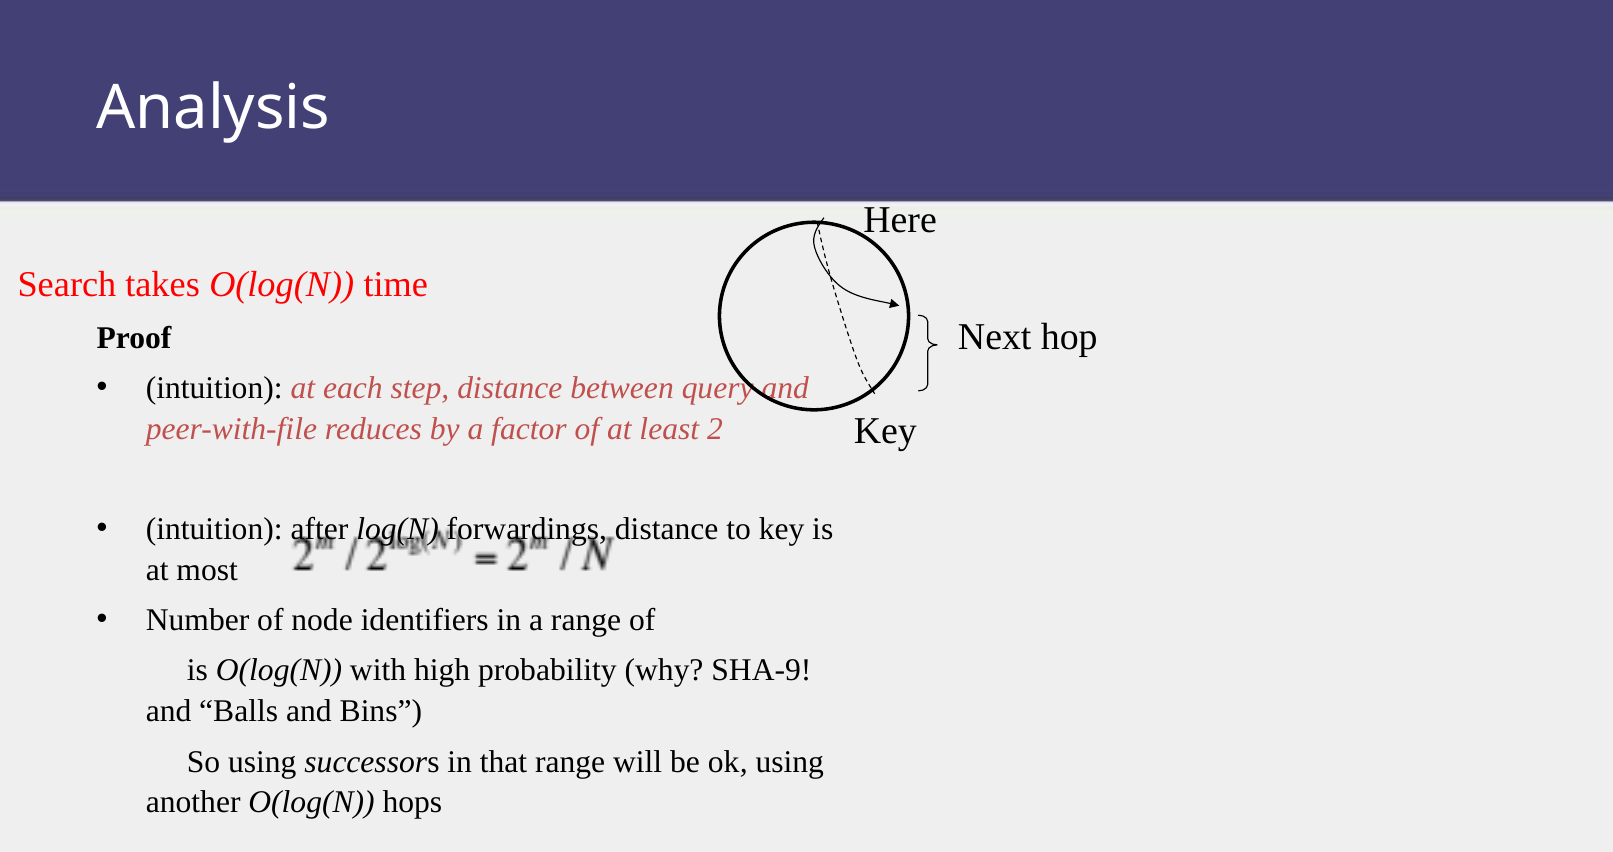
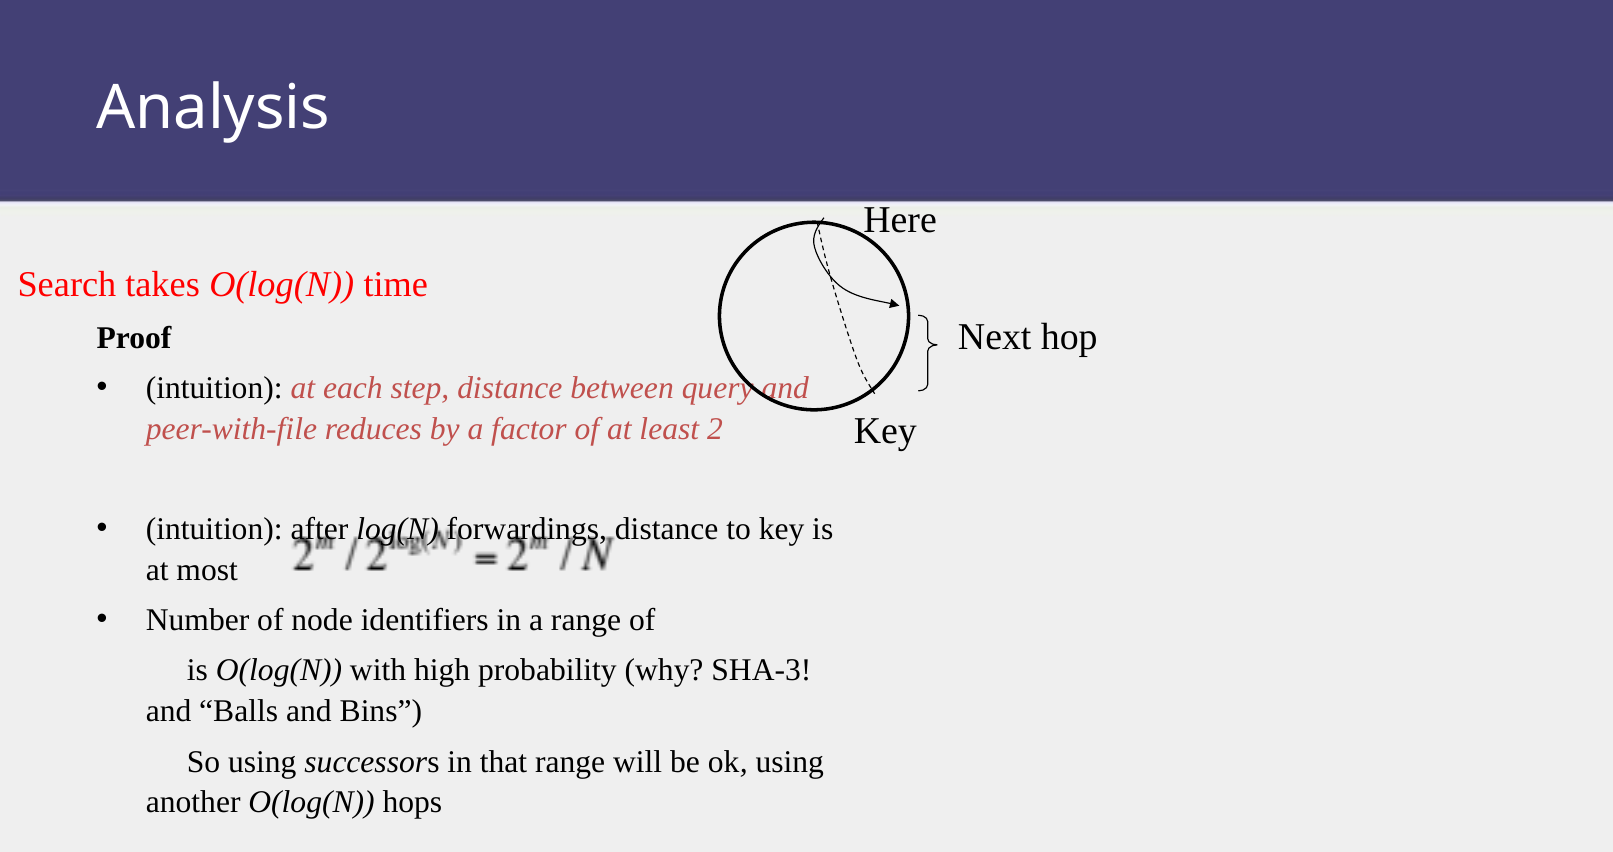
SHA-9: SHA-9 -> SHA-3
